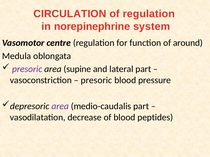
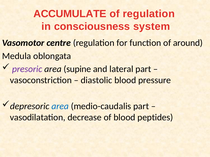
CIRCULATION: CIRCULATION -> ACCUMULATE
norepinephrine: norepinephrine -> consciousness
presoric at (96, 80): presoric -> diastolic
area at (60, 107) colour: purple -> blue
